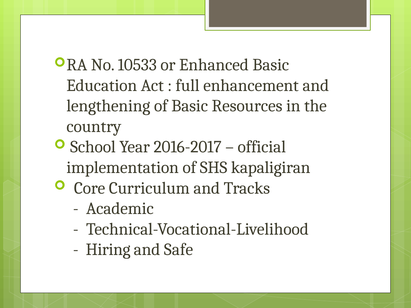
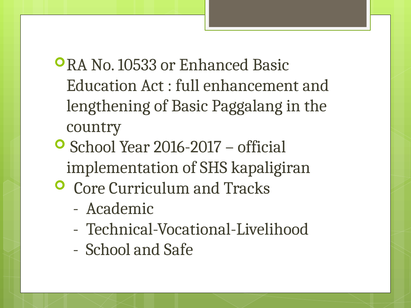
Resources: Resources -> Paggalang
Hiring at (108, 250): Hiring -> School
